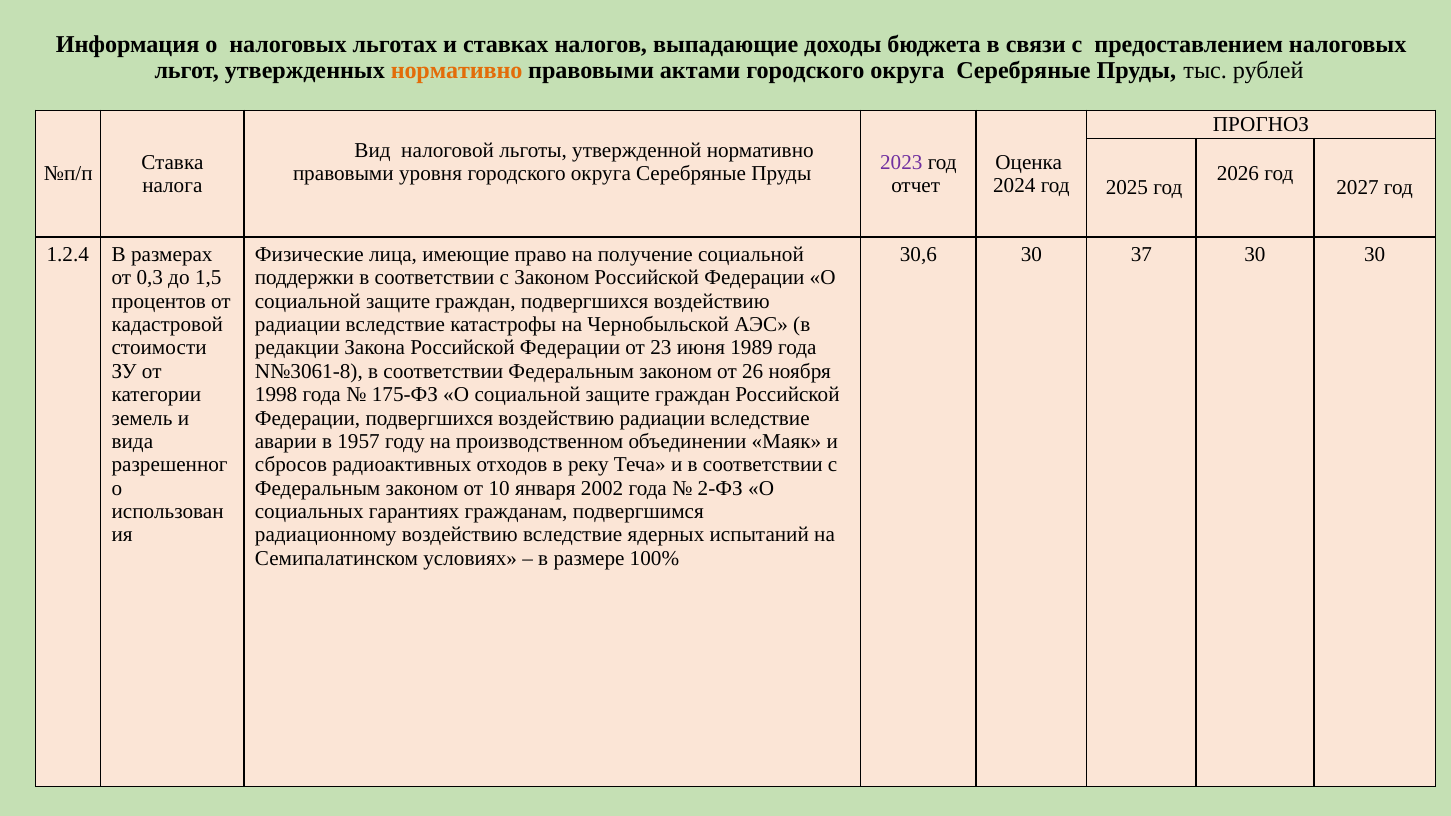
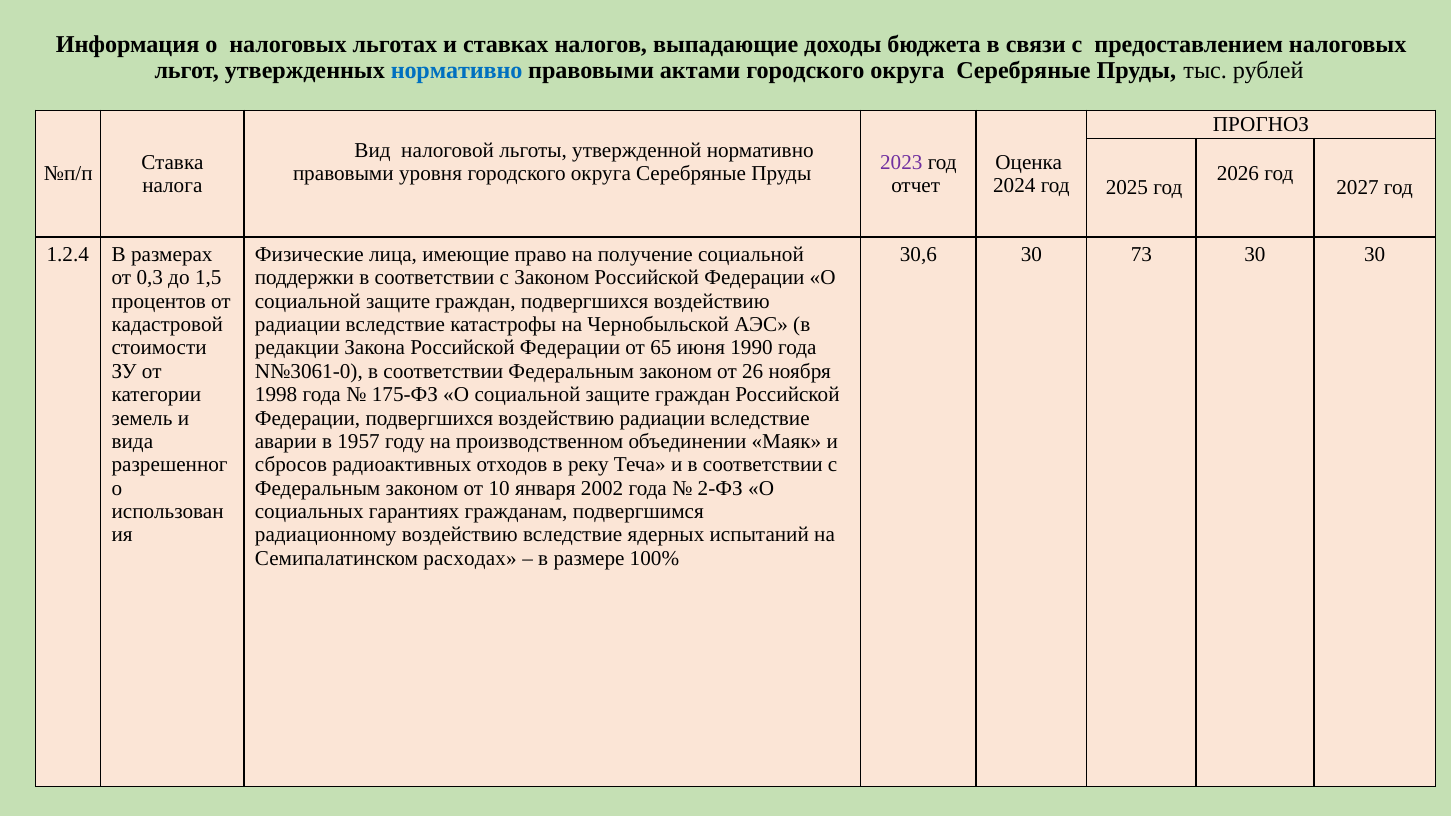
нормативно at (457, 71) colour: orange -> blue
37: 37 -> 73
23: 23 -> 65
1989: 1989 -> 1990
N№3061-8: N№3061-8 -> N№3061-0
условиях: условиях -> расходах
